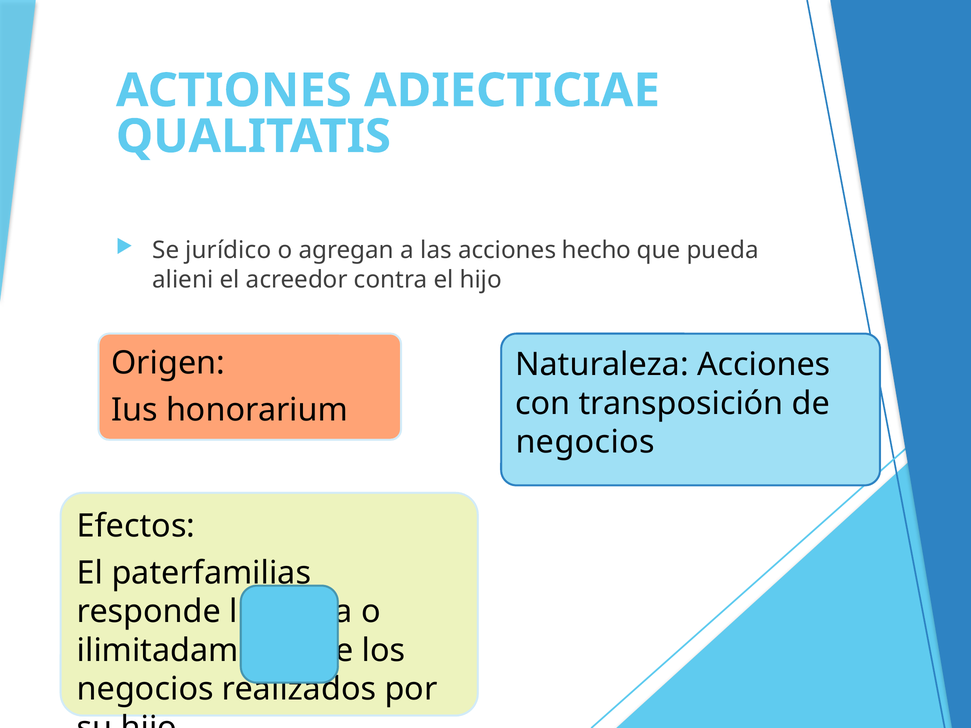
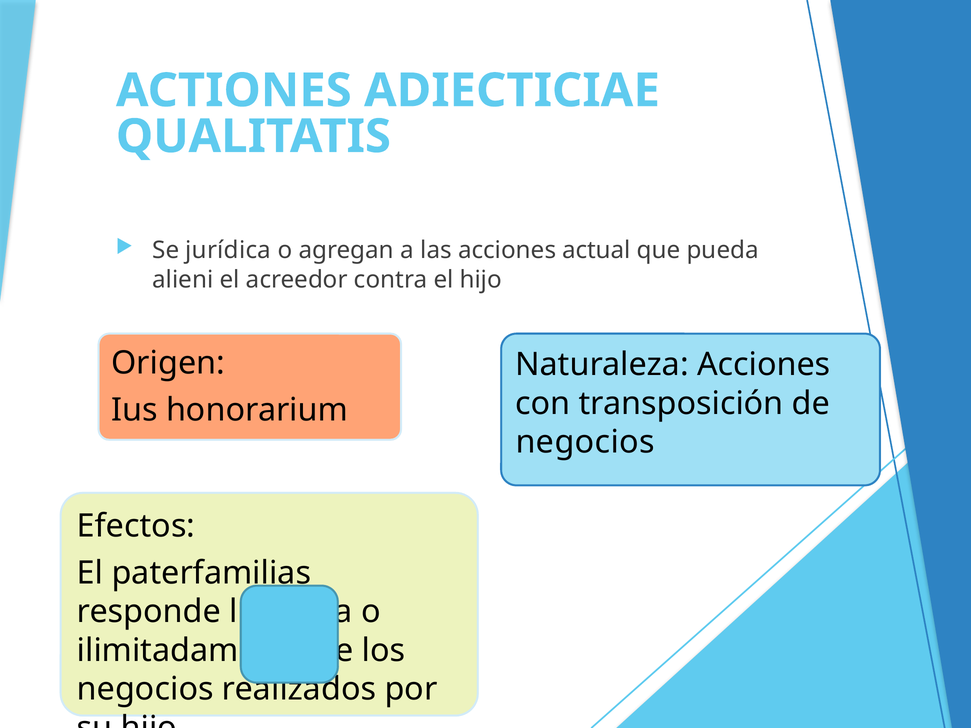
jurídico: jurídico -> jurídica
hecho: hecho -> actual
